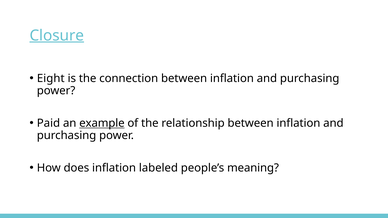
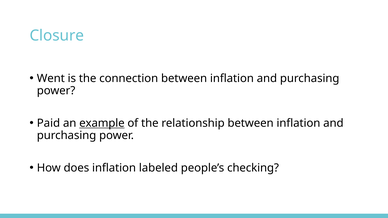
Closure underline: present -> none
Eight: Eight -> Went
meaning: meaning -> checking
